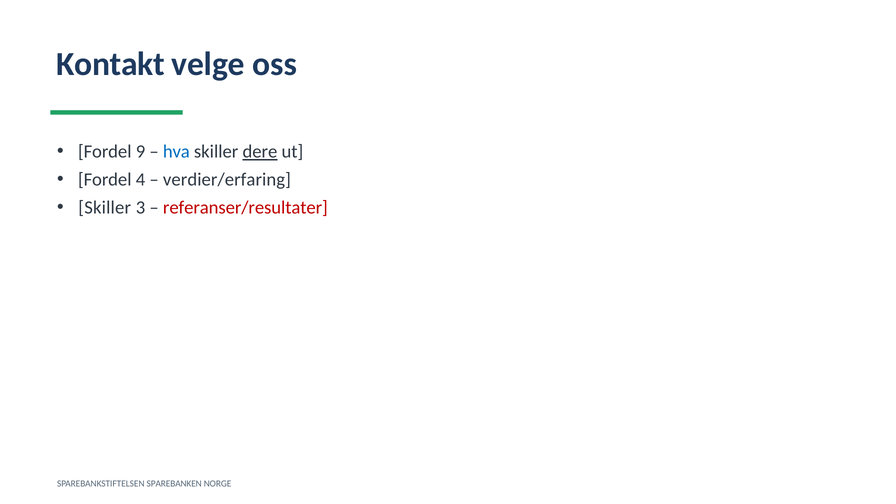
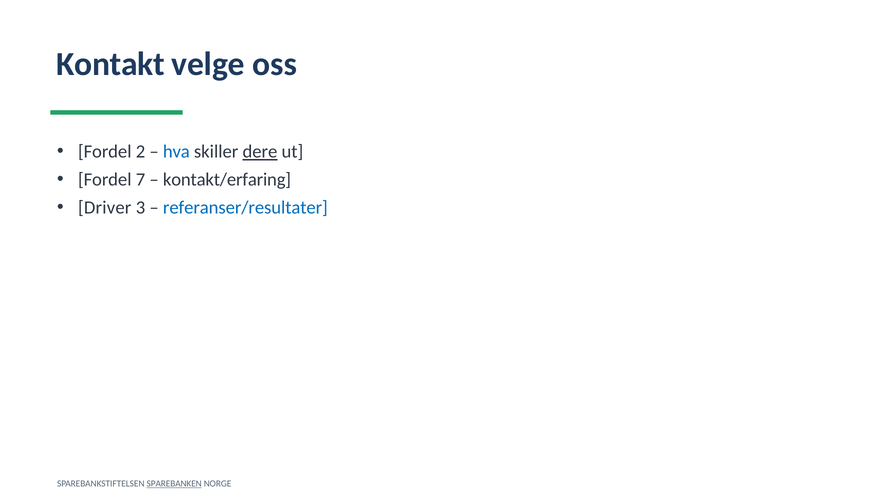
9: 9 -> 2
4: 4 -> 7
verdier/erfaring: verdier/erfaring -> kontakt/erfaring
Skiller at (105, 208): Skiller -> Driver
referanser/resultater colour: red -> blue
SPAREBANKEN underline: none -> present
